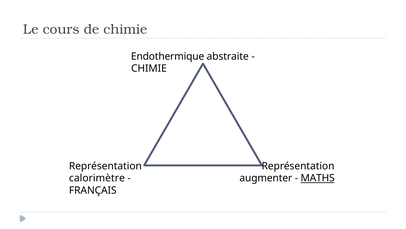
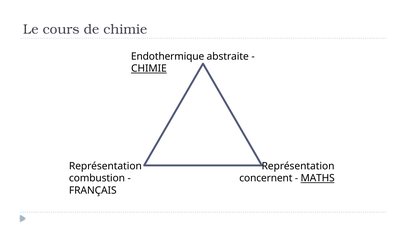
CHIMIE at (149, 68) underline: none -> present
calorimètre: calorimètre -> combustion
augmenter: augmenter -> concernent
